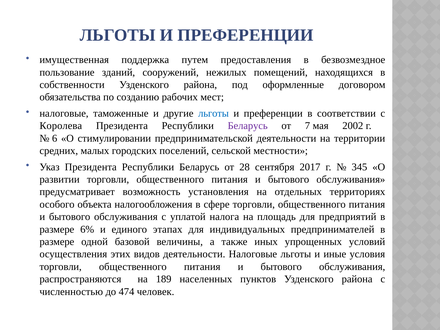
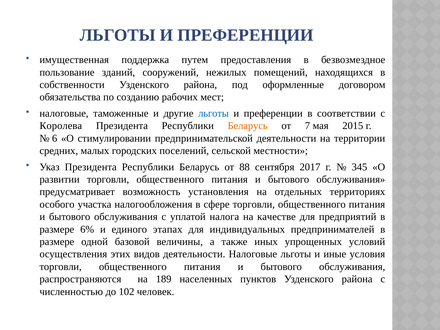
Беларусь at (248, 126) colour: purple -> orange
2002: 2002 -> 2015
28: 28 -> 88
объекта: объекта -> участка
площадь: площадь -> качестве
474: 474 -> 102
